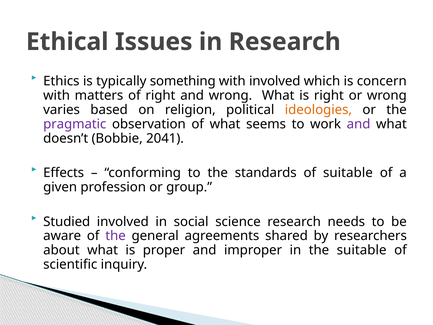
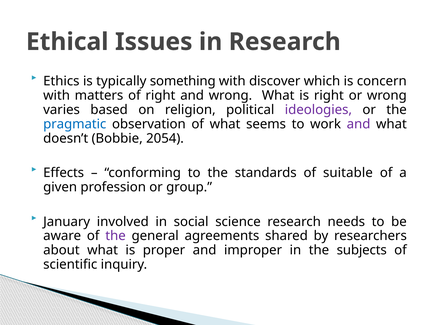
with involved: involved -> discover
ideologies colour: orange -> purple
pragmatic colour: purple -> blue
2041: 2041 -> 2054
Studied: Studied -> January
the suitable: suitable -> subjects
